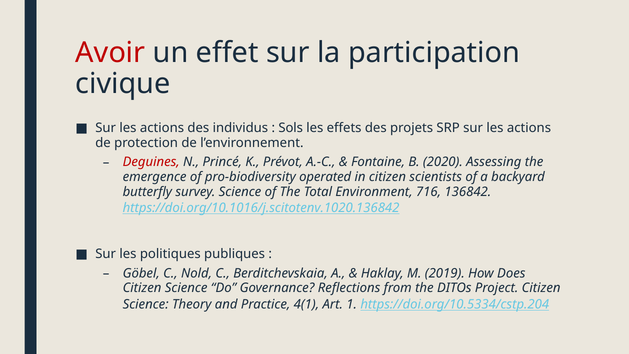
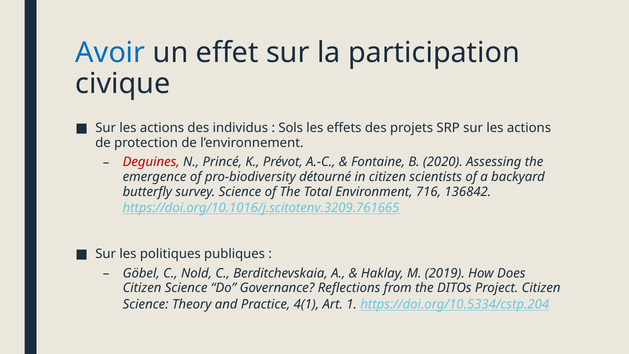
Avoir colour: red -> blue
operated: operated -> détourné
https://doi.org/10.1016/j.scitotenv.1020.136842: https://doi.org/10.1016/j.scitotenv.1020.136842 -> https://doi.org/10.1016/j.scitotenv.3209.761665
